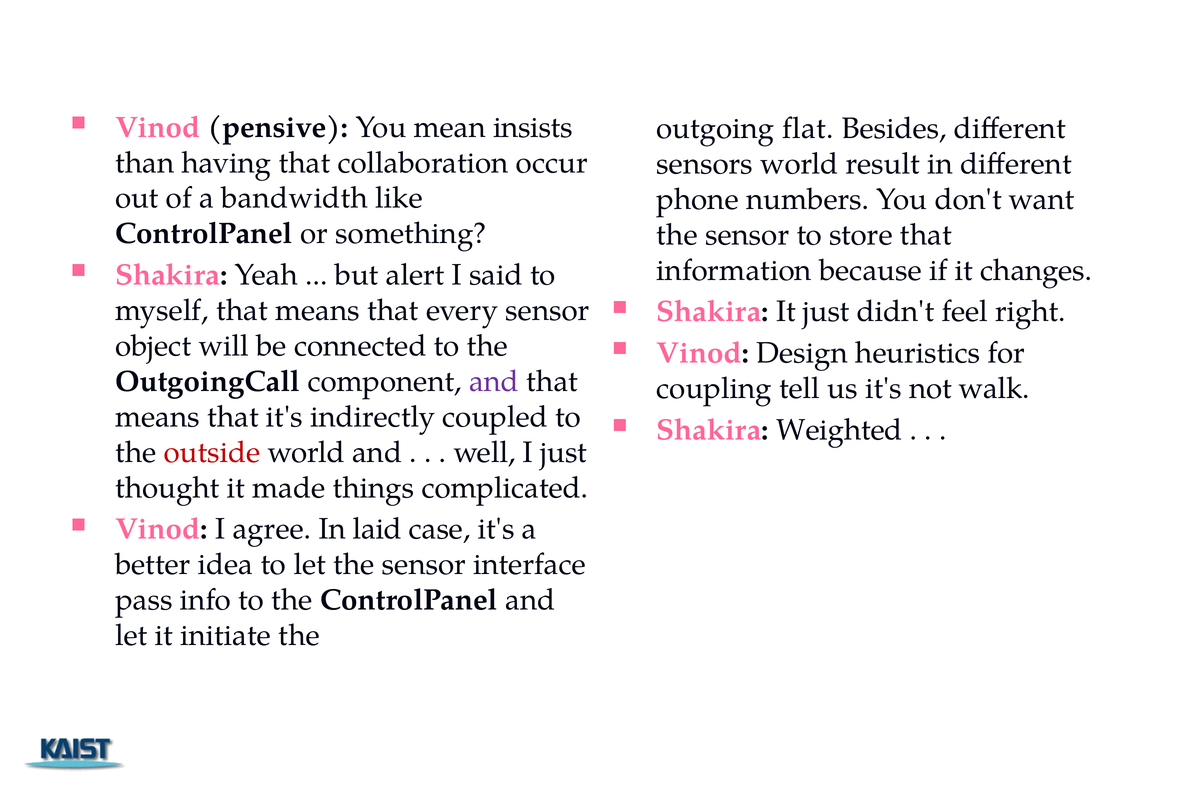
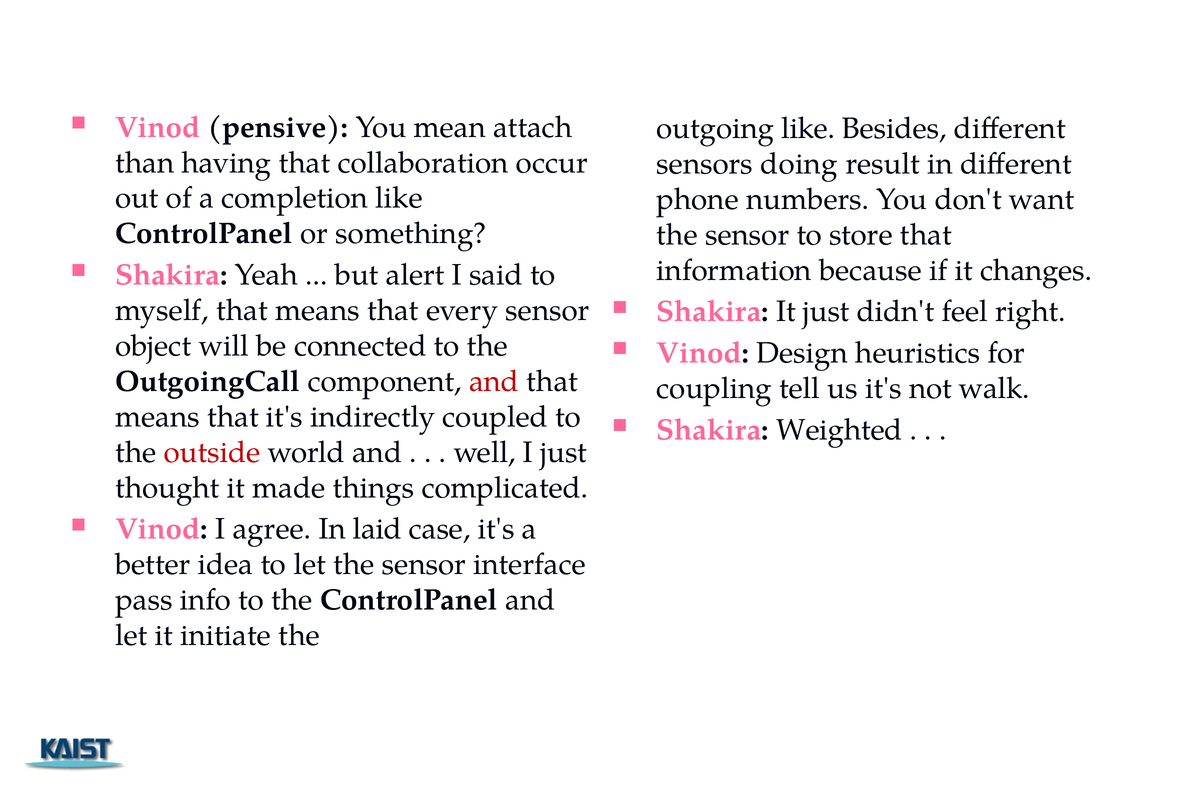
insists: insists -> attach
outgoing flat: flat -> like
sensors world: world -> doing
bandwidth: bandwidth -> completion
and at (494, 381) colour: purple -> red
